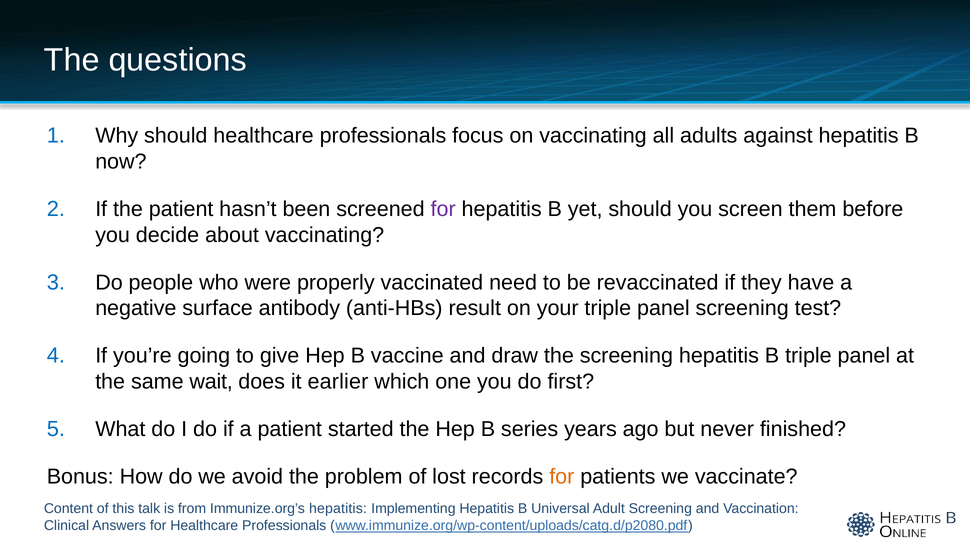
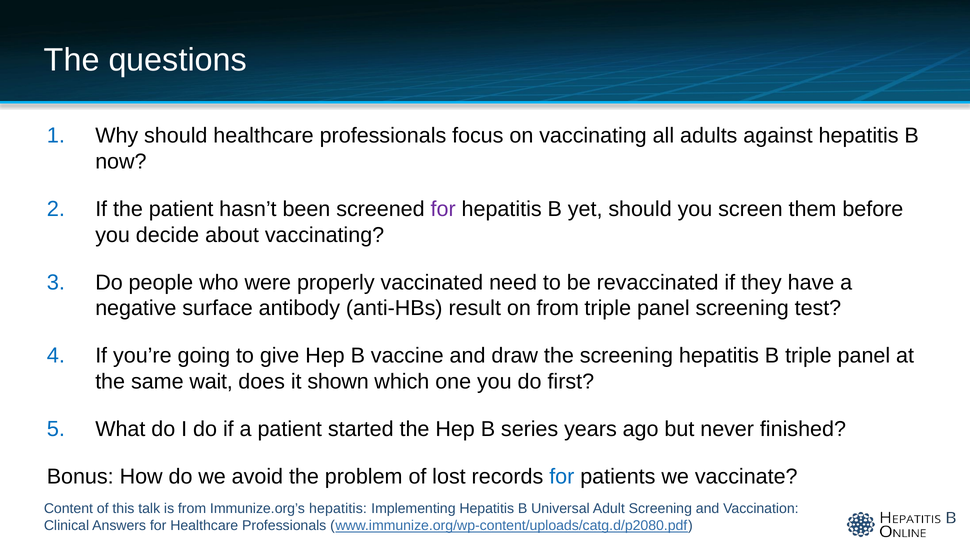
on your: your -> from
earlier: earlier -> shown
for at (562, 476) colour: orange -> blue
